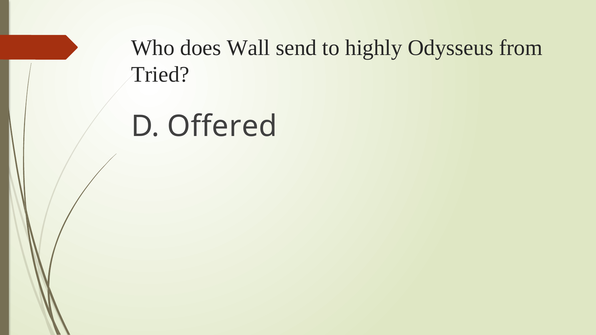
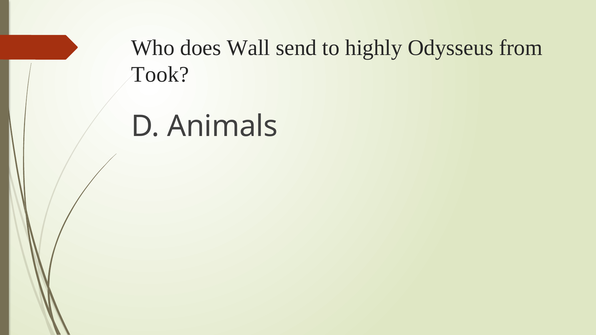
Tried: Tried -> Took
Offered: Offered -> Animals
